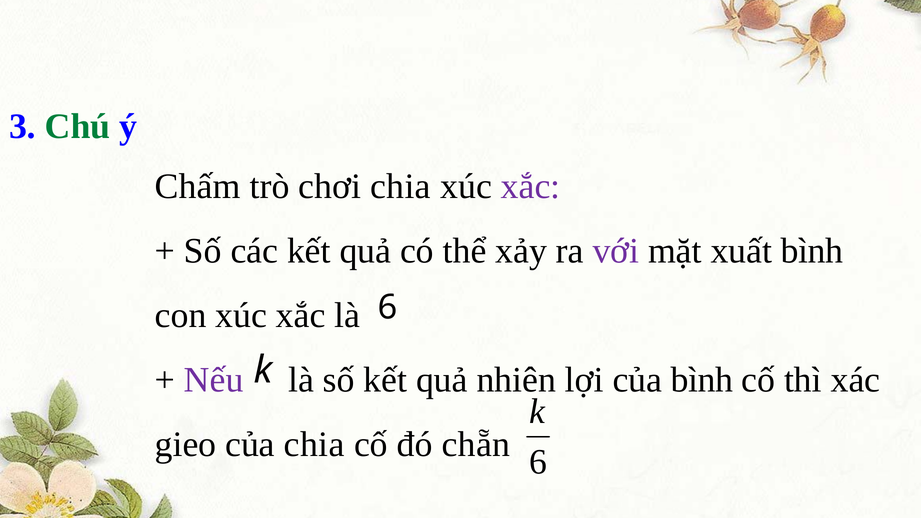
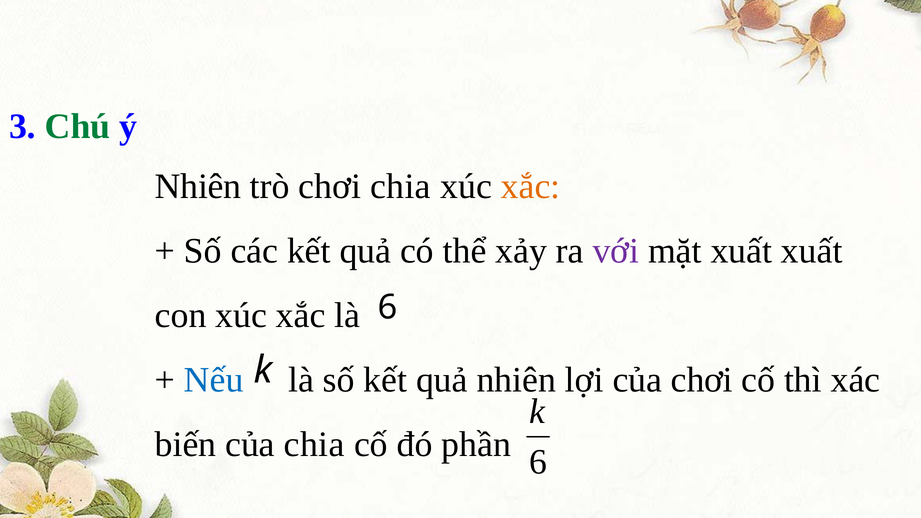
Chấm at (198, 186): Chấm -> Nhiên
xắc at (531, 186) colour: purple -> orange
xuất bình: bình -> xuất
Nếu colour: purple -> blue
của bình: bình -> chơi
gieo: gieo -> biến
chẵn: chẵn -> phần
